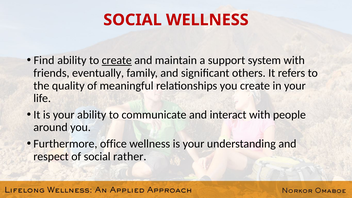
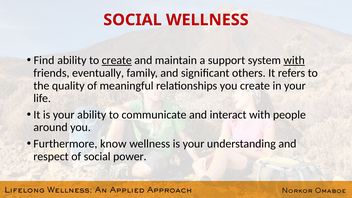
with at (294, 60) underline: none -> present
office: office -> know
rather: rather -> power
